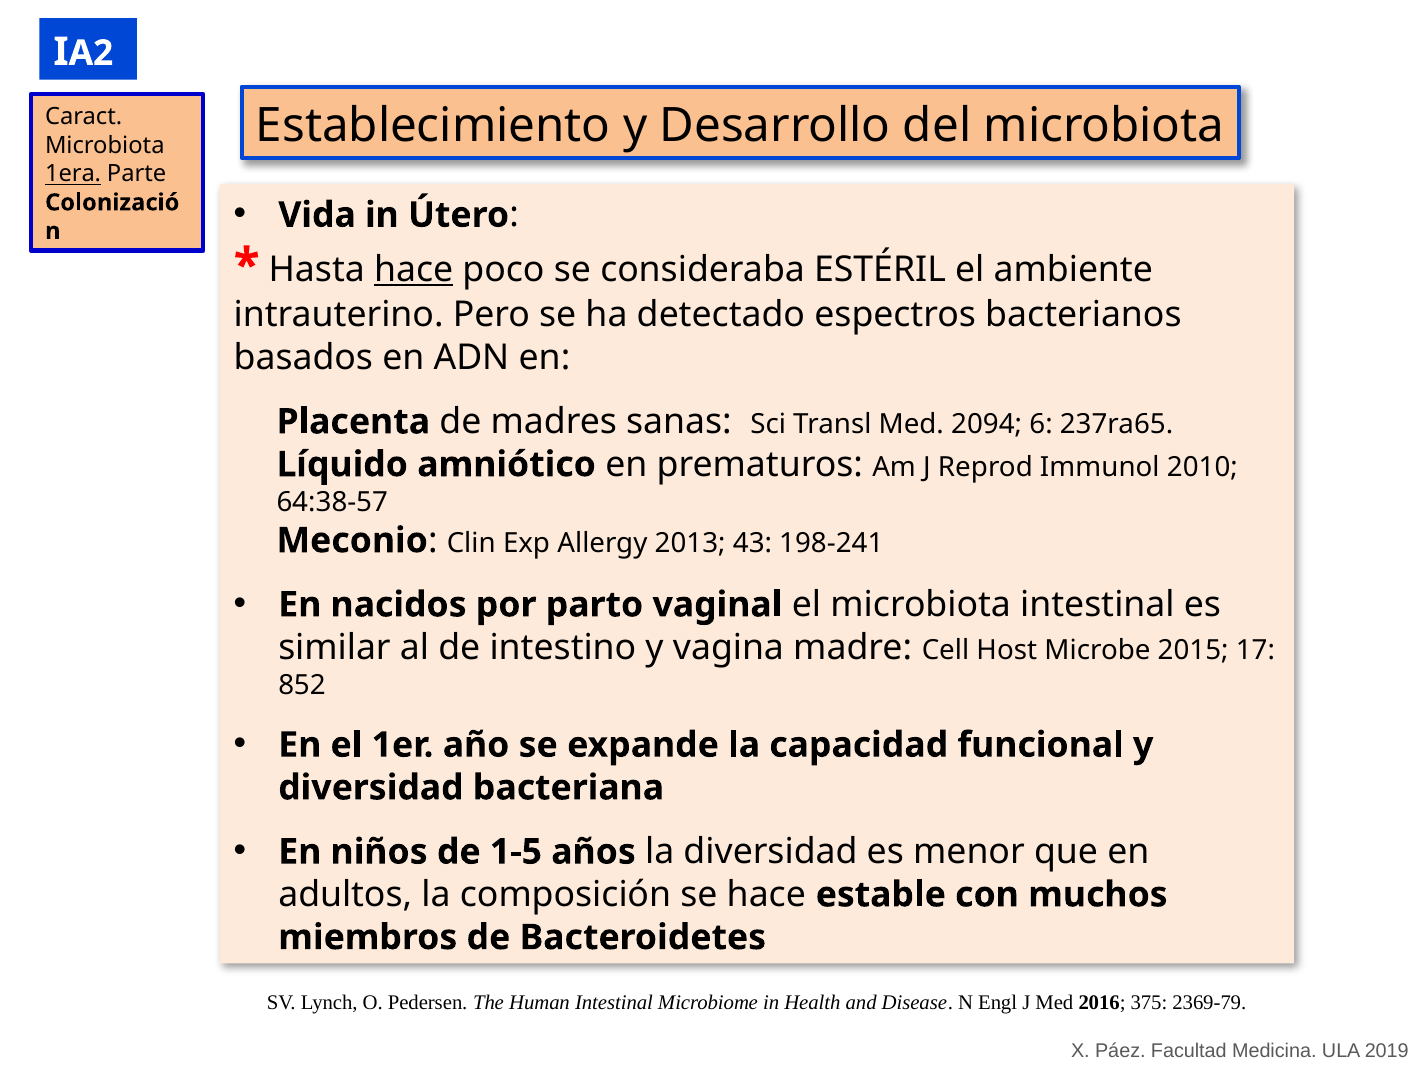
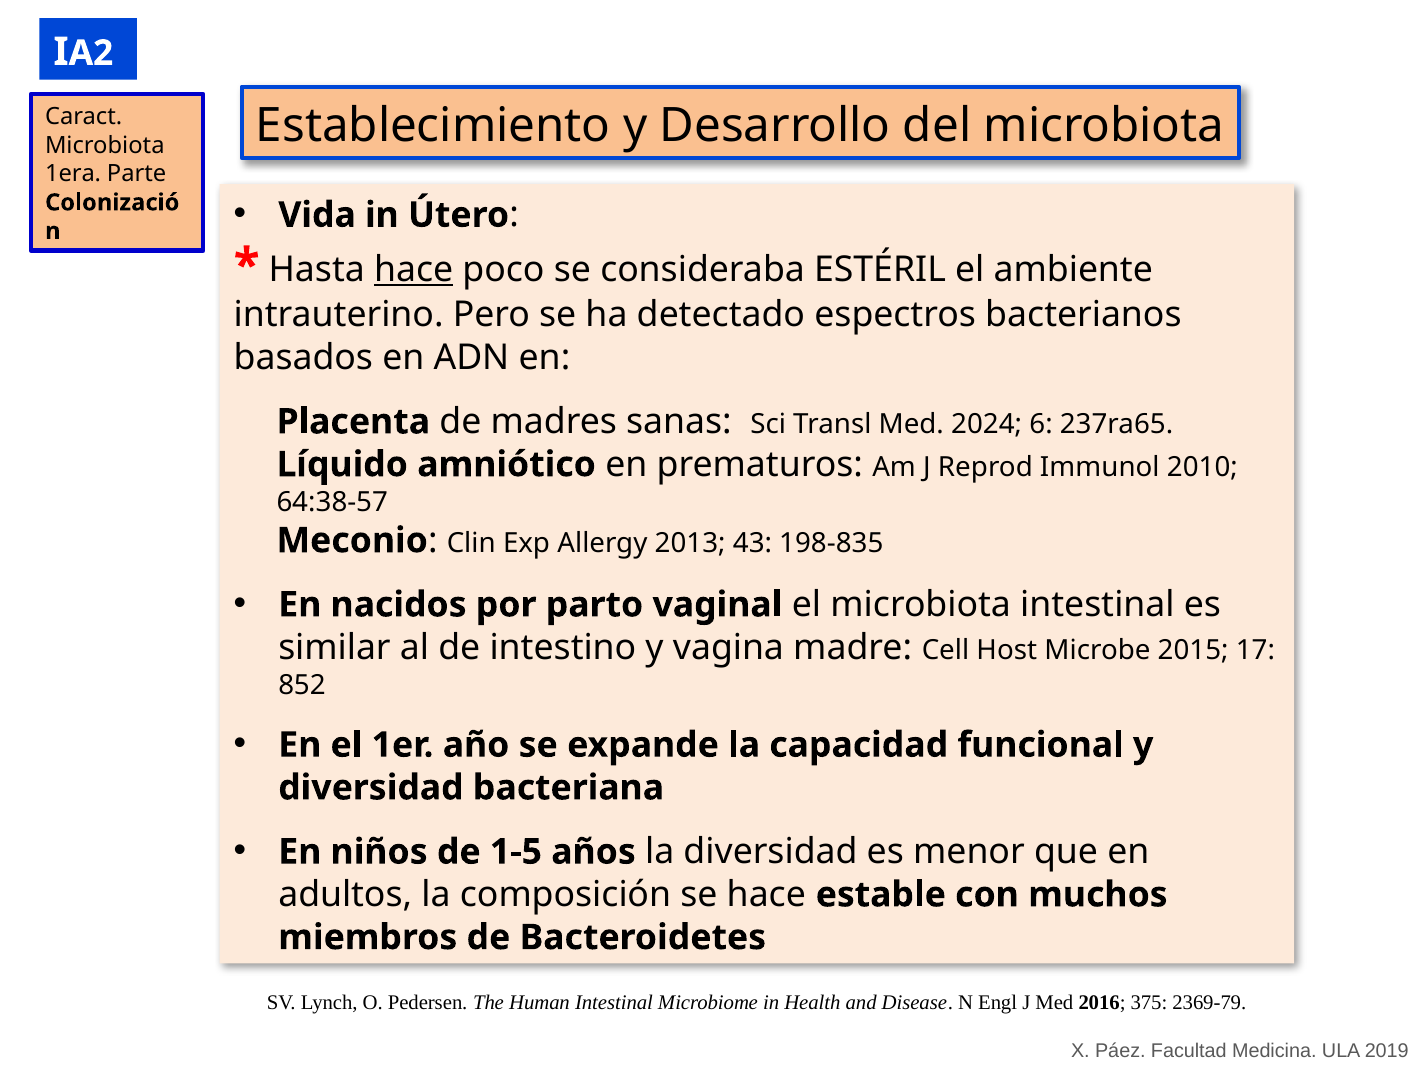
1era underline: present -> none
2094: 2094 -> 2024
198-241: 198-241 -> 198-835
